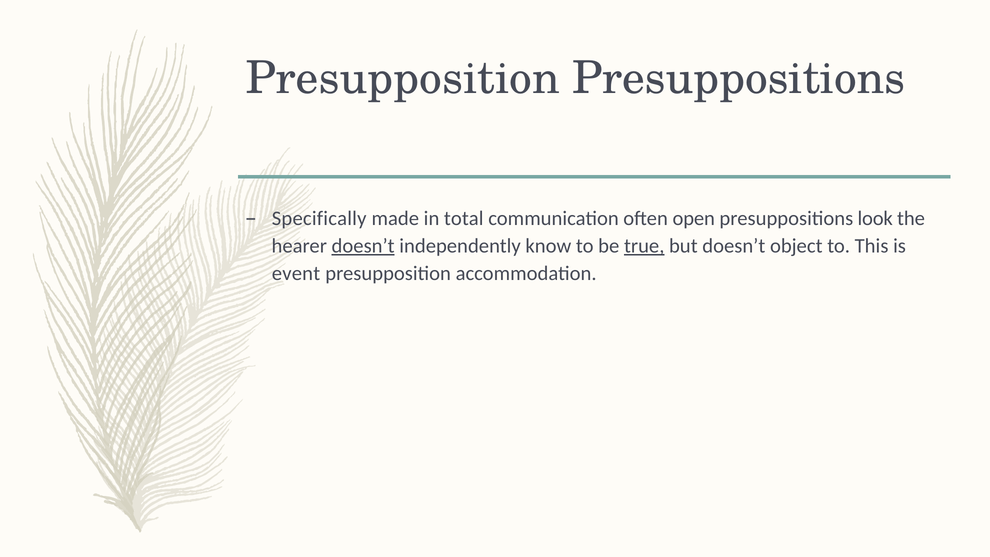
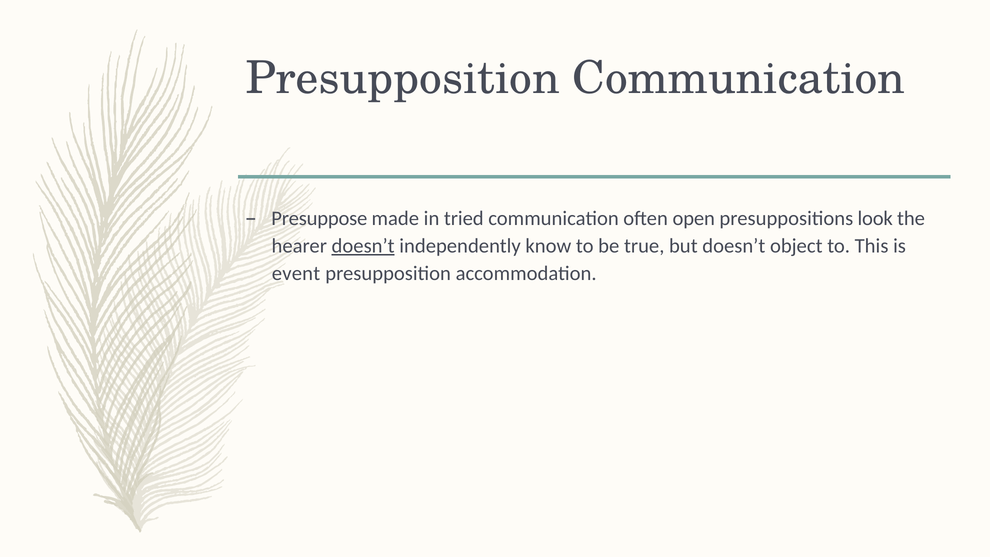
Presupposition Presuppositions: Presuppositions -> Communication
Specifically: Specifically -> Presuppose
total: total -> tried
true underline: present -> none
